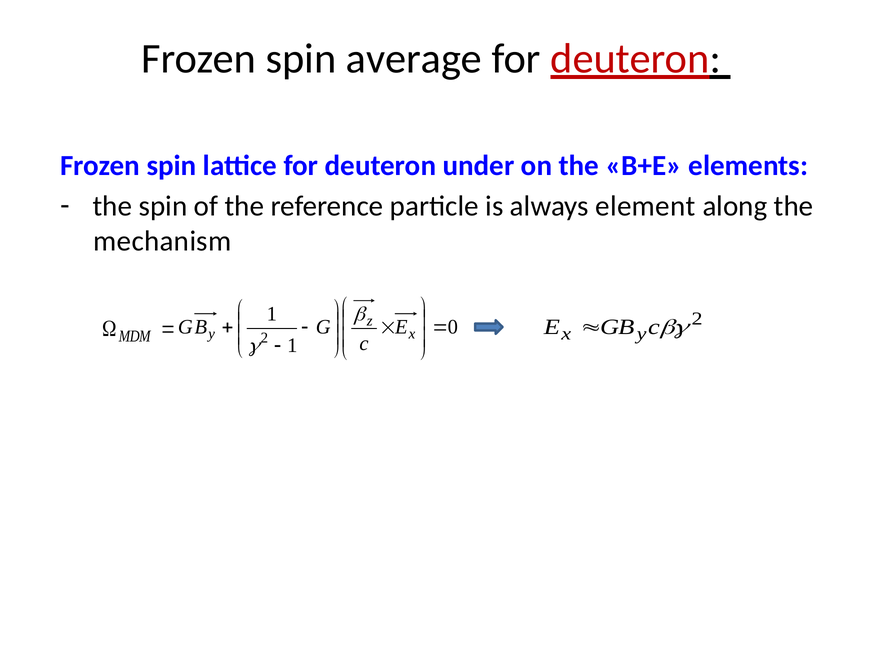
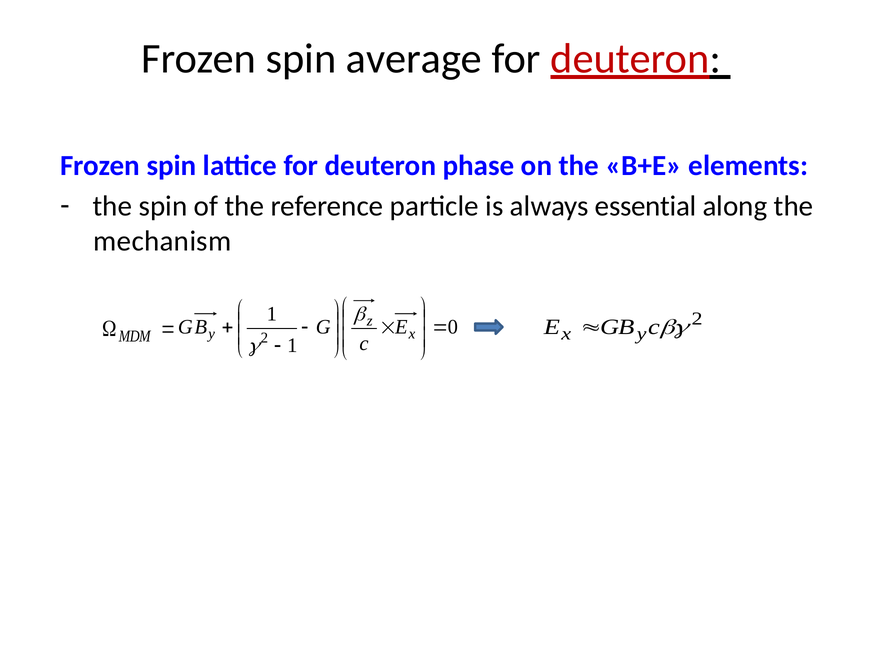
under: under -> phase
element: element -> essential
